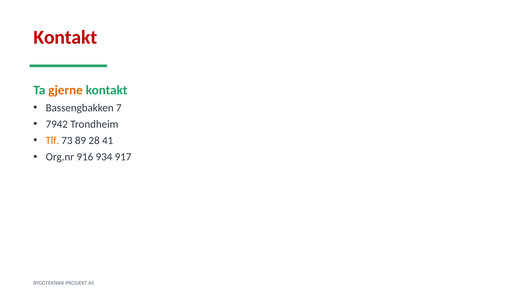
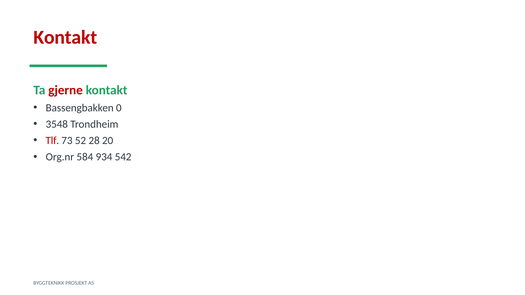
gjerne colour: orange -> red
7: 7 -> 0
7942: 7942 -> 3548
Tlf colour: orange -> red
89: 89 -> 52
41: 41 -> 20
916: 916 -> 584
917: 917 -> 542
